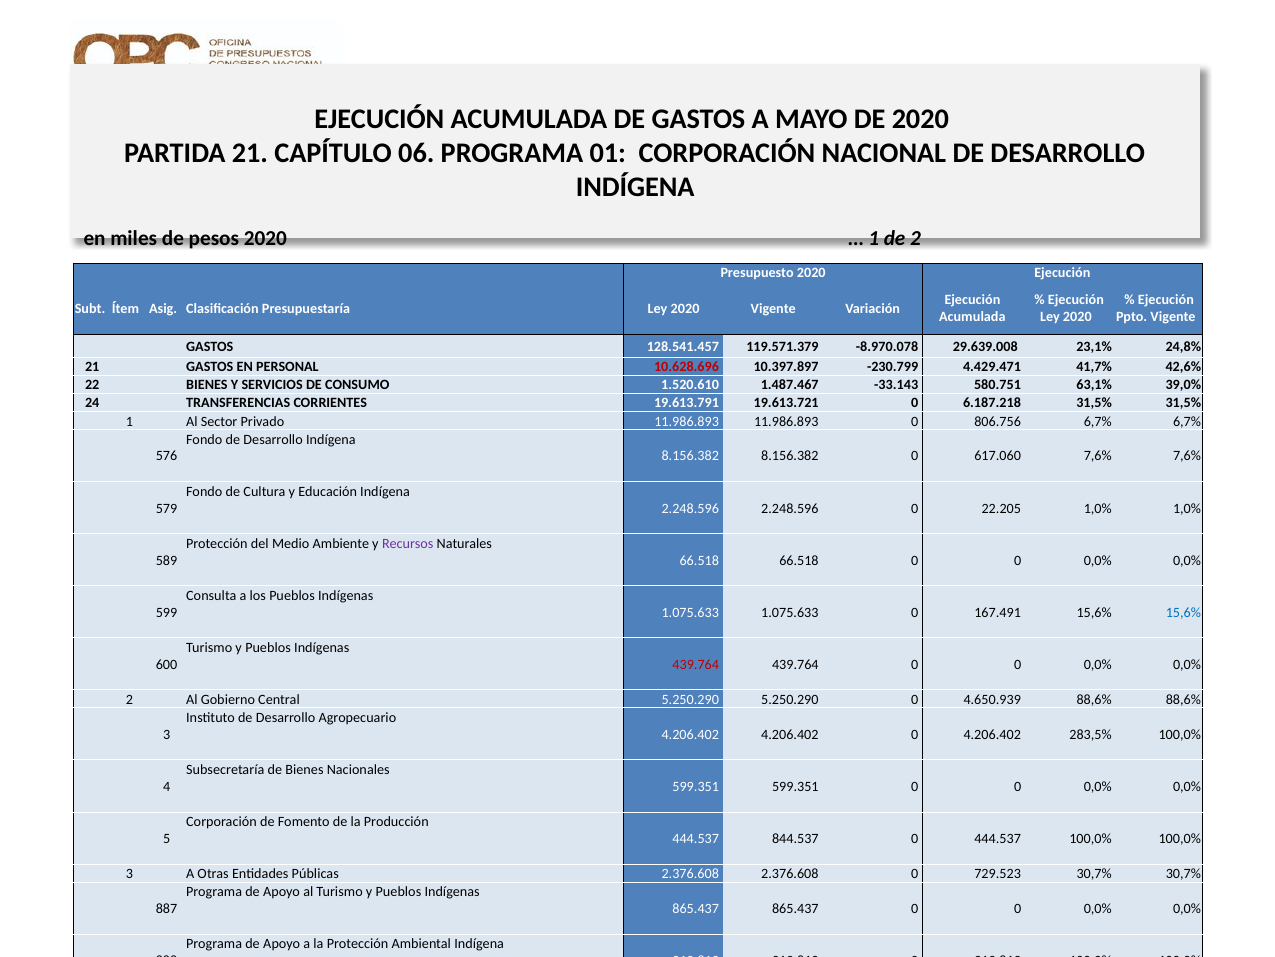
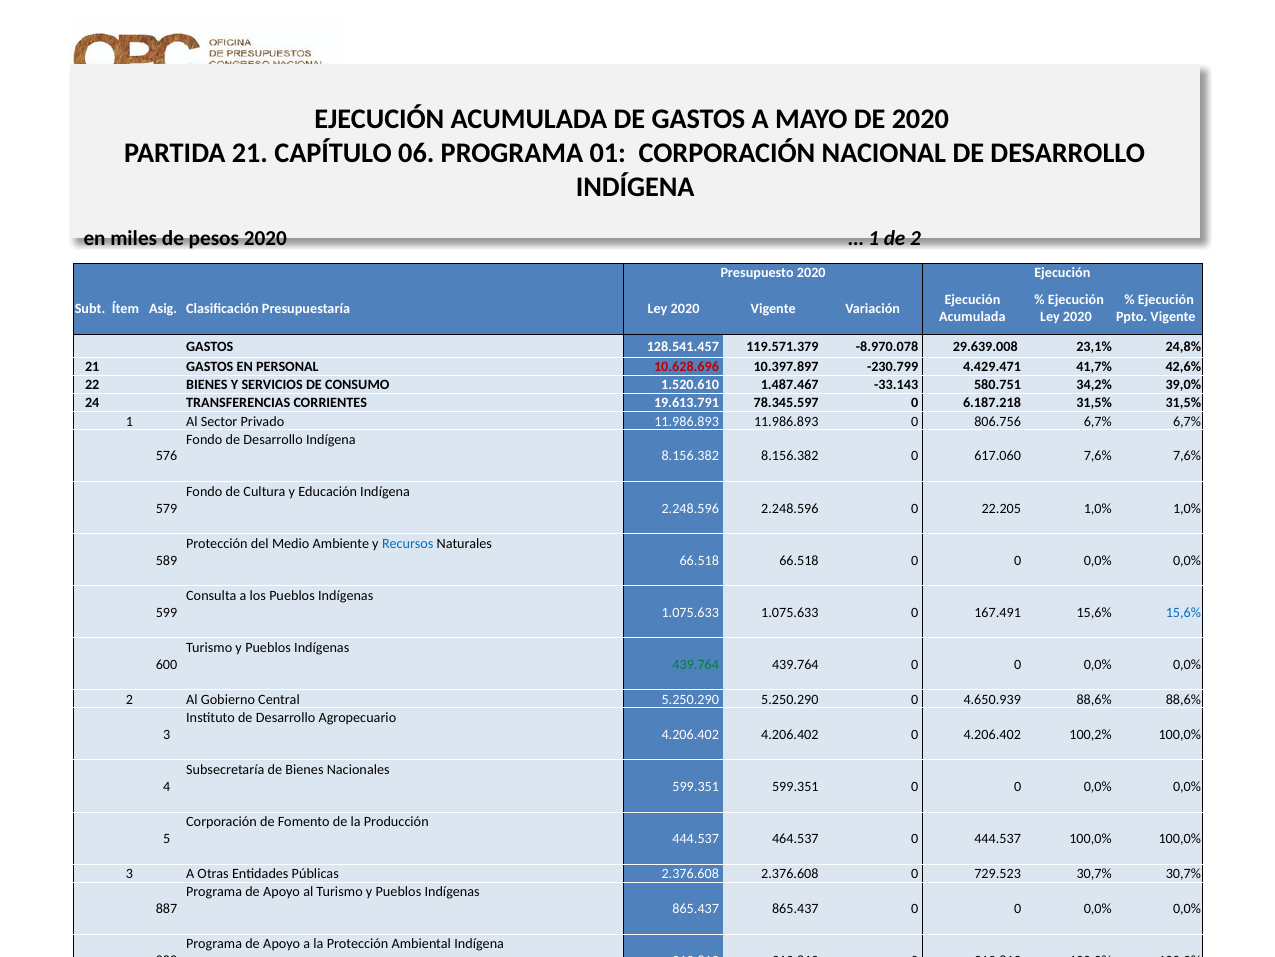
63,1%: 63,1% -> 34,2%
19.613.721: 19.613.721 -> 78.345.597
Recursos colour: purple -> blue
439.764 at (696, 664) colour: red -> green
283,5%: 283,5% -> 100,2%
844.537: 844.537 -> 464.537
